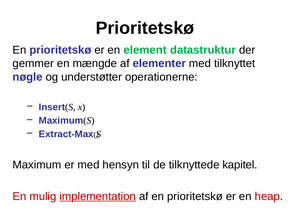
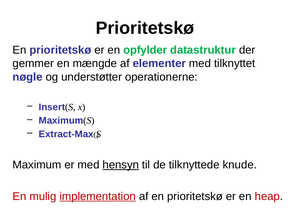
element: element -> opfylder
hensyn underline: none -> present
kapitel: kapitel -> knude
